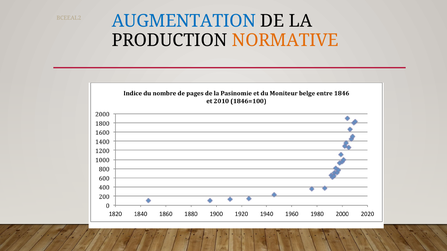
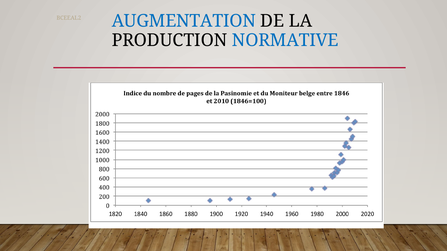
NORMATIVE colour: orange -> blue
